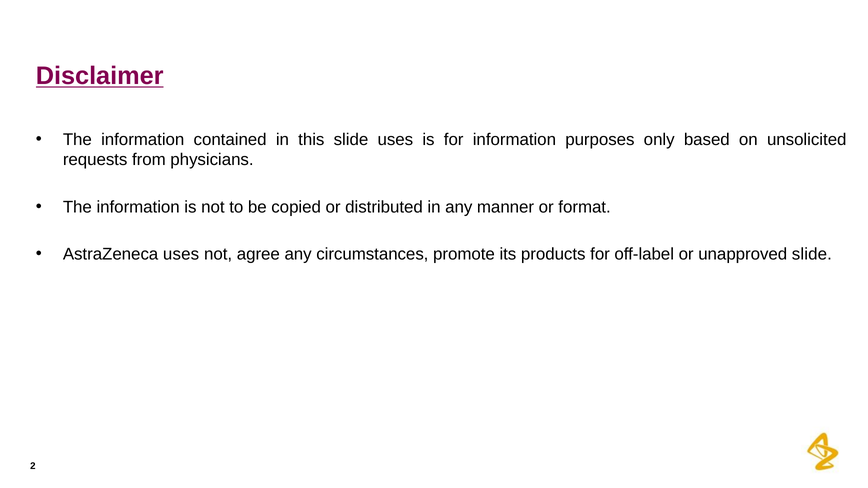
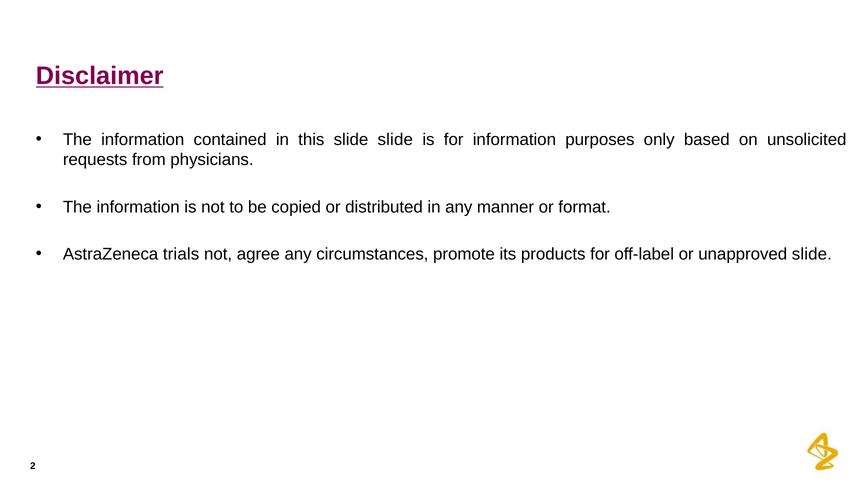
slide uses: uses -> slide
AstraZeneca uses: uses -> trials
